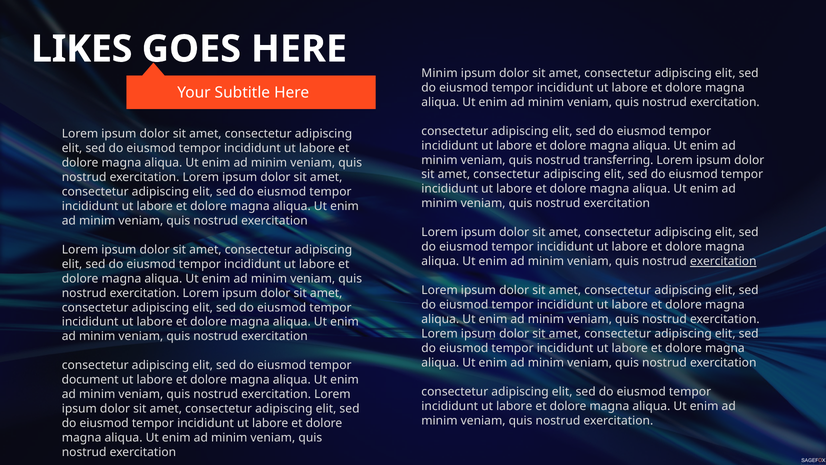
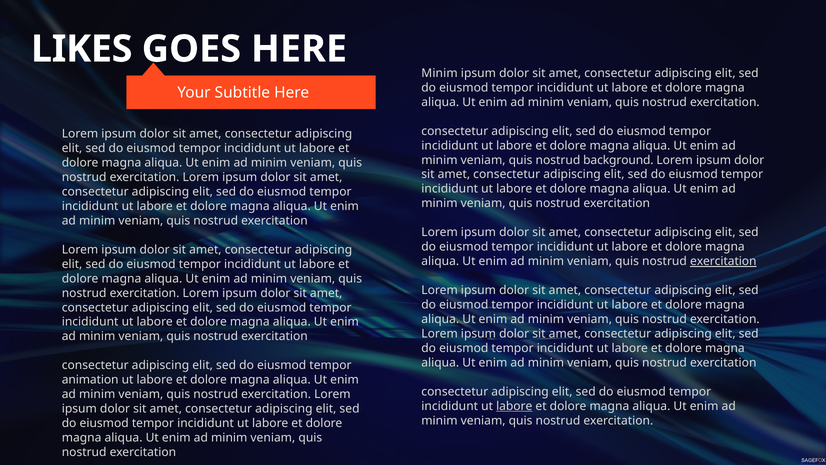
transferring: transferring -> background
document: document -> animation
labore at (514, 406) underline: none -> present
